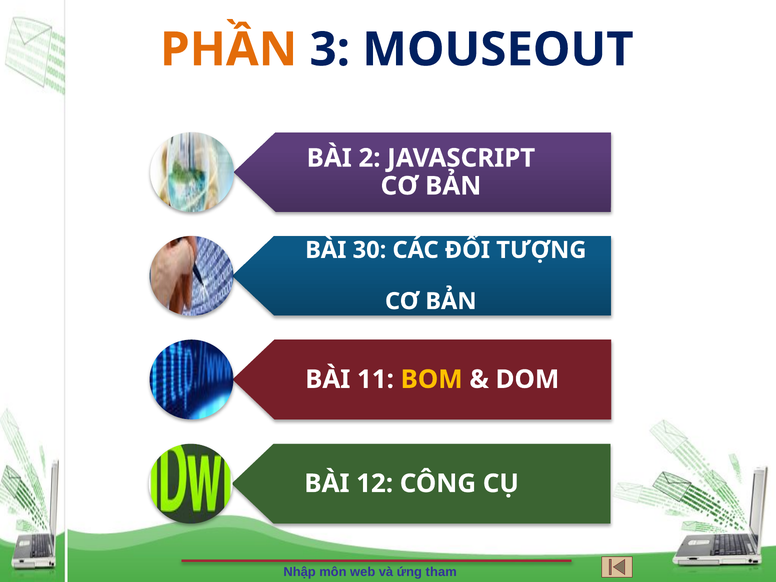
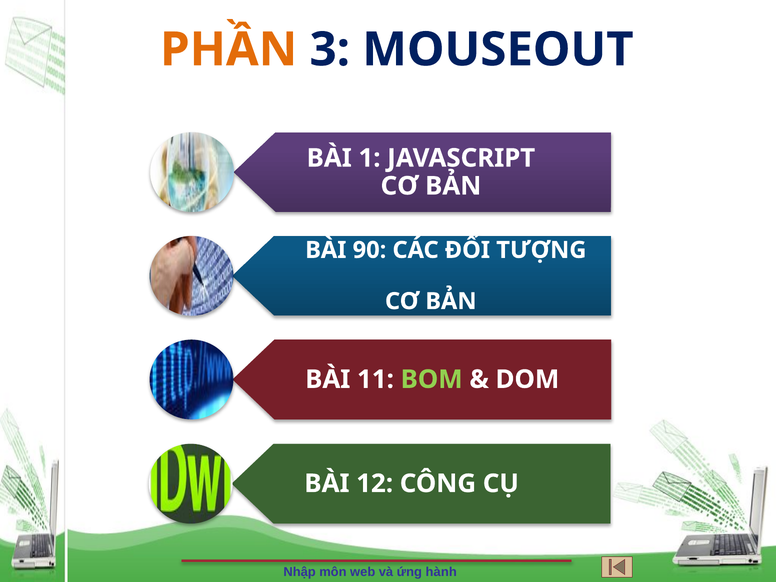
2: 2 -> 1
30: 30 -> 90
BOM colour: yellow -> light green
tham: tham -> hành
